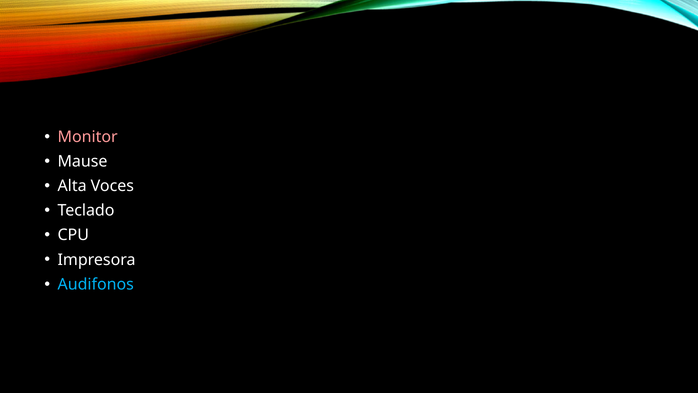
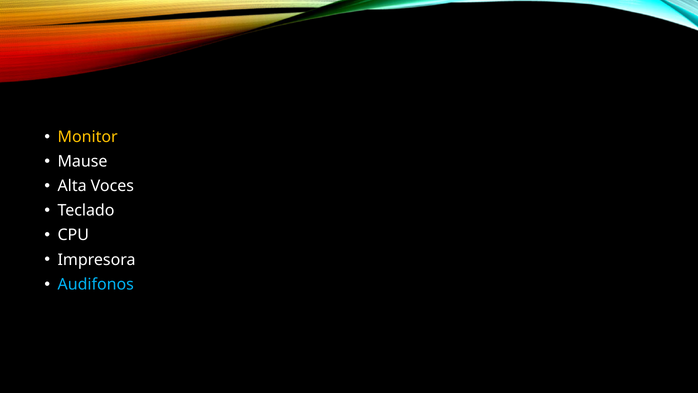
Monitor colour: pink -> yellow
